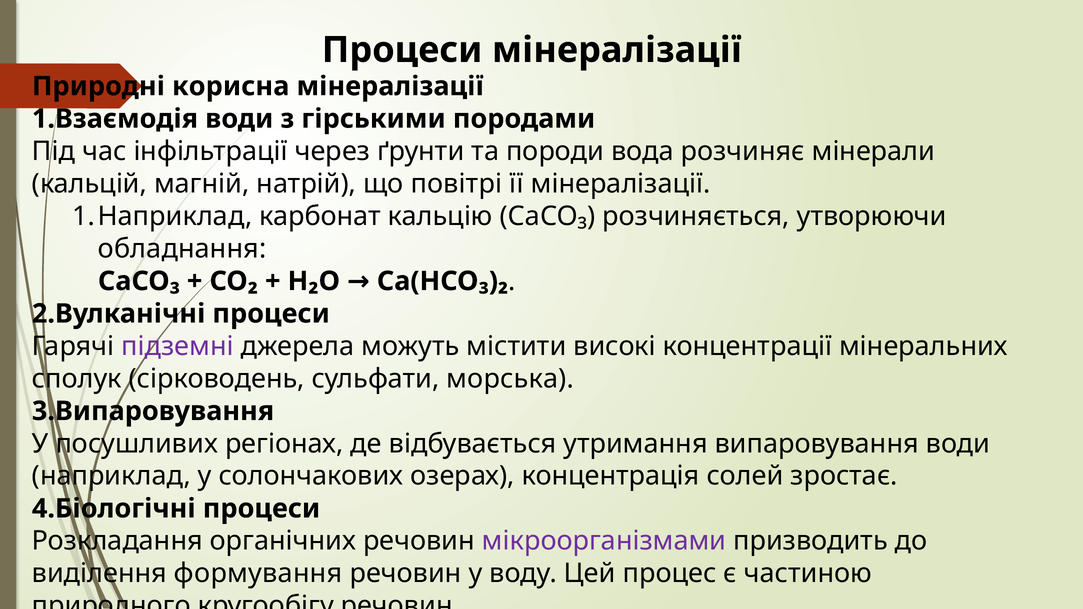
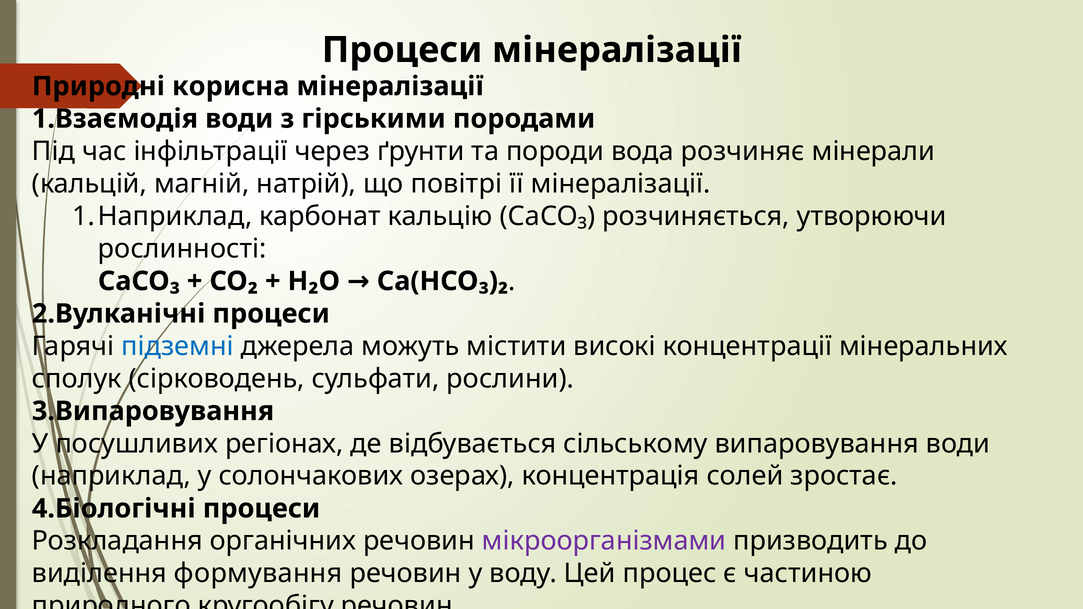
обладнання: обладнання -> рослинності
підземні colour: purple -> blue
морська: морська -> рослини
утримання: утримання -> сільському
